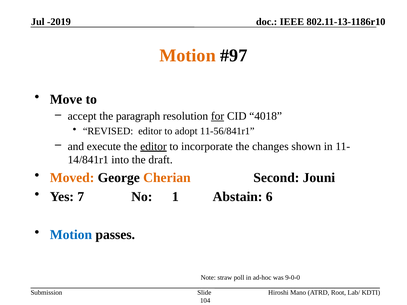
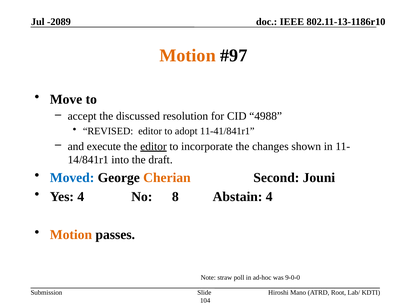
-2019: -2019 -> -2089
paragraph: paragraph -> discussed
for underline: present -> none
4018: 4018 -> 4988
11-56/841r1: 11-56/841r1 -> 11-41/841r1
Moved colour: orange -> blue
Yes 7: 7 -> 4
1: 1 -> 8
Abstain 6: 6 -> 4
Motion at (71, 235) colour: blue -> orange
